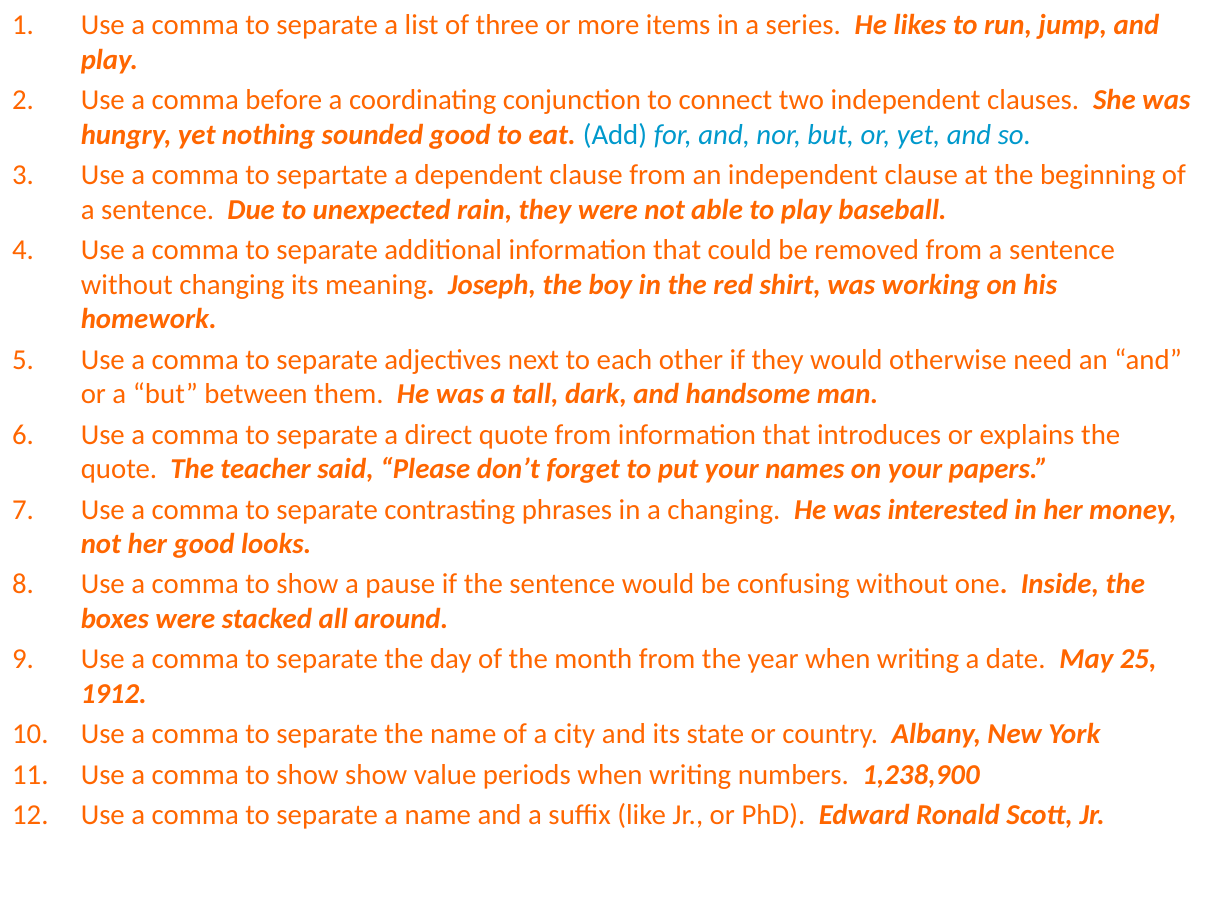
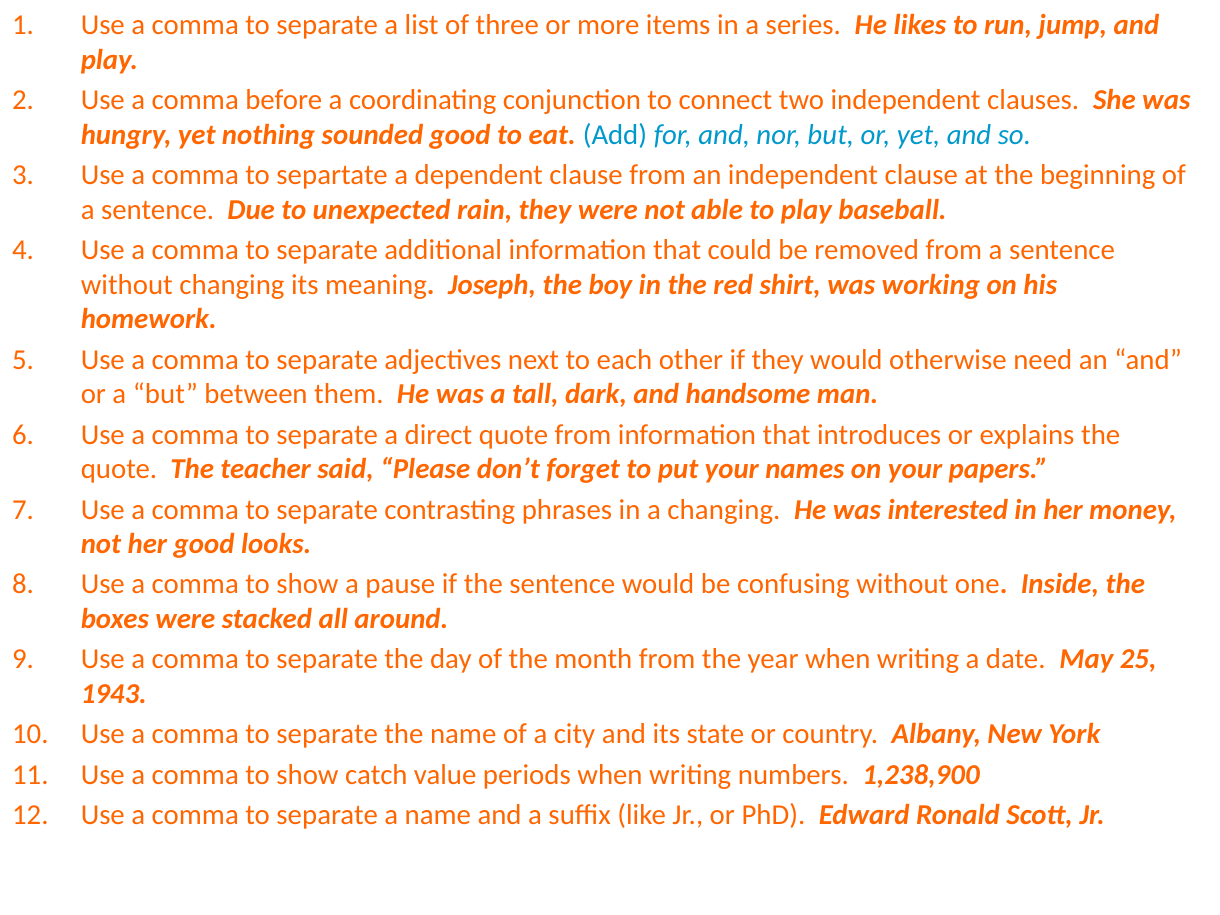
1912: 1912 -> 1943
show show: show -> catch
